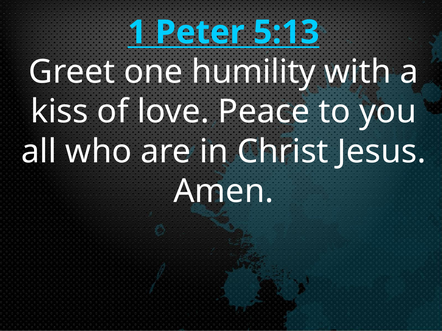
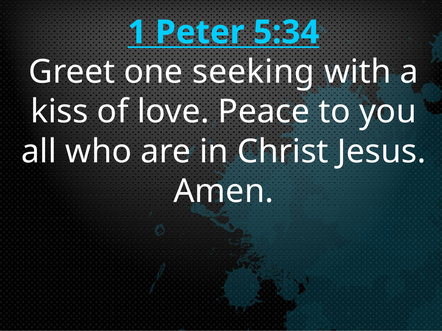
5:13: 5:13 -> 5:34
humility: humility -> seeking
